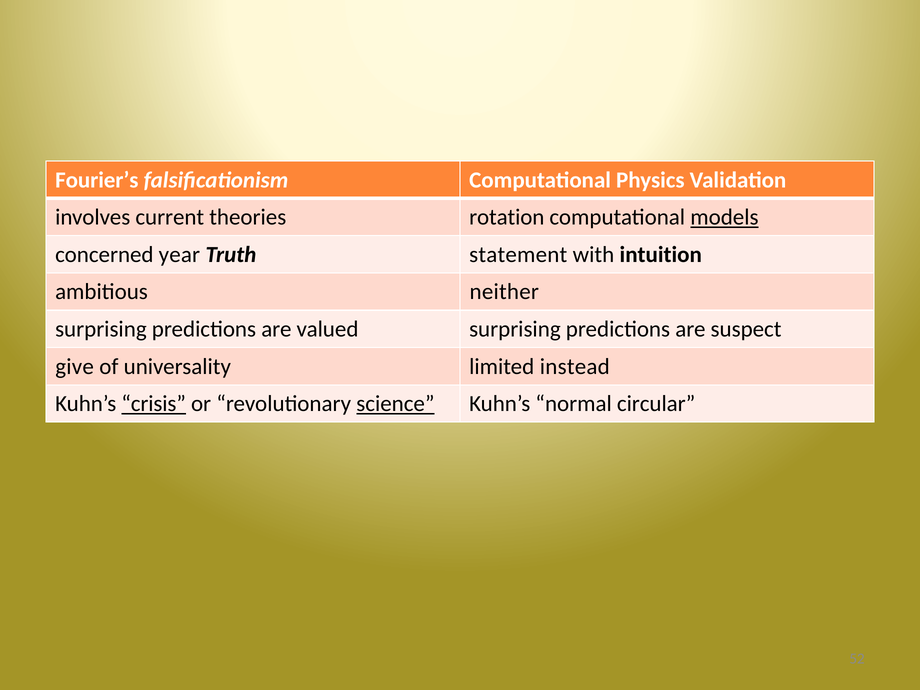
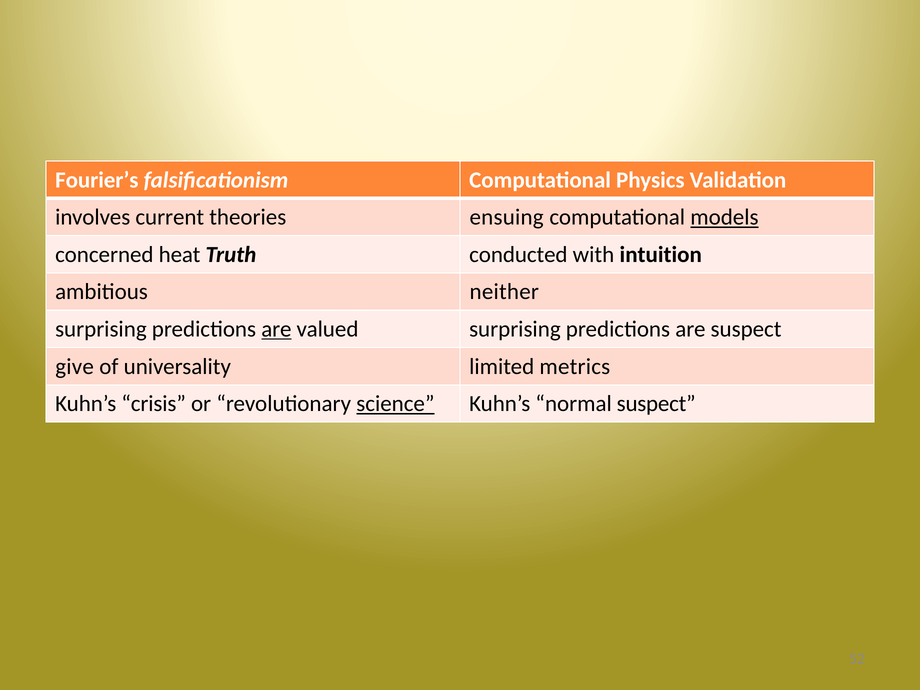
rotation: rotation -> ensuing
year: year -> heat
statement: statement -> conducted
are at (276, 329) underline: none -> present
instead: instead -> metrics
crisis underline: present -> none
normal circular: circular -> suspect
